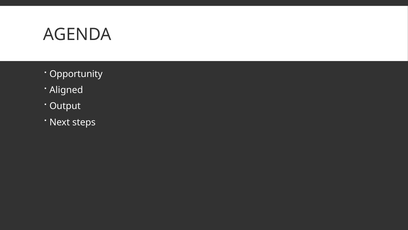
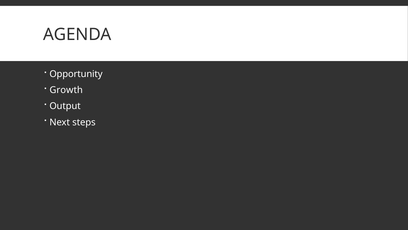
Aligned: Aligned -> Growth
